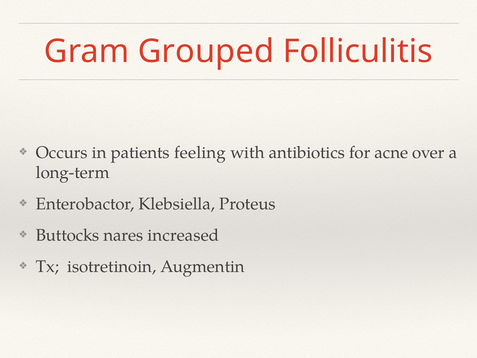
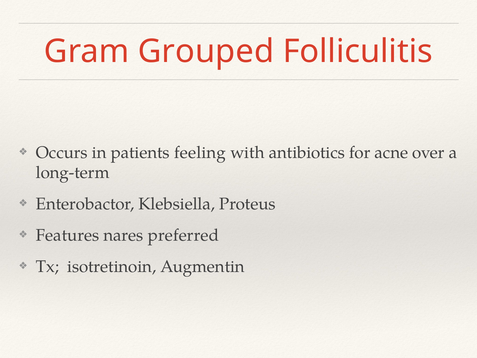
Buttocks: Buttocks -> Features
increased: increased -> preferred
